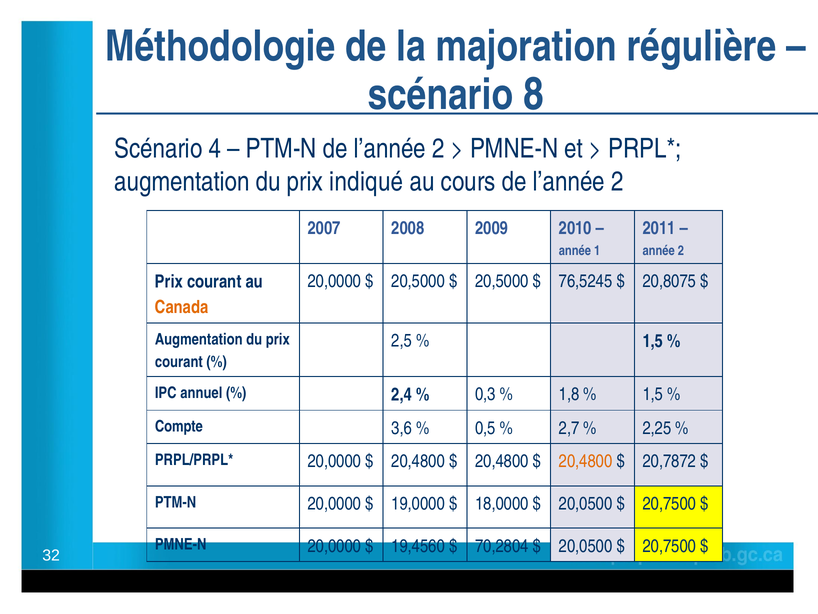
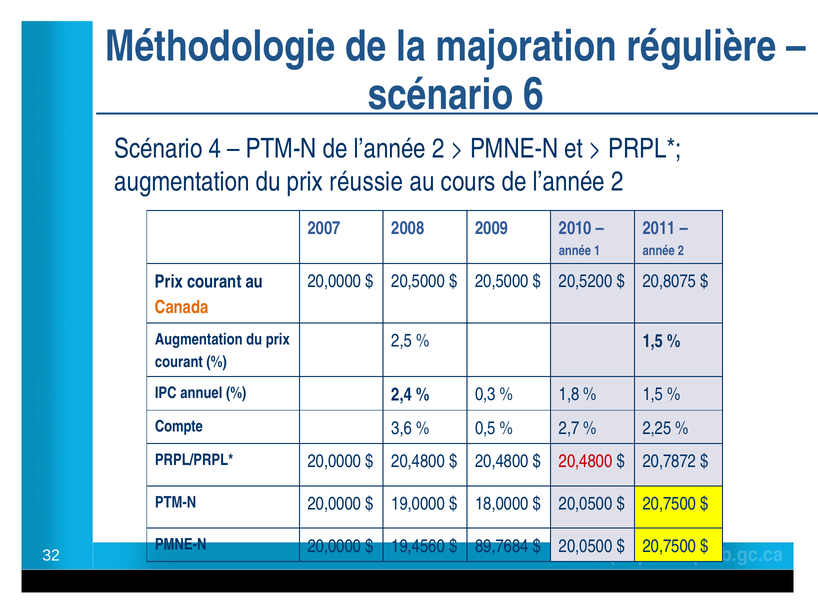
8: 8 -> 6
indiqué: indiqué -> réussie
76,5245: 76,5245 -> 20,5200
20,4800 at (586, 461) colour: orange -> red
70,2804: 70,2804 -> 89,7684
